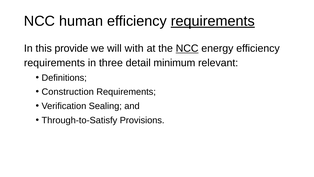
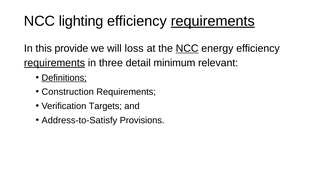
human: human -> lighting
with: with -> loss
requirements at (54, 63) underline: none -> present
Definitions underline: none -> present
Sealing: Sealing -> Targets
Through-to-Satisfy: Through-to-Satisfy -> Address-to-Satisfy
